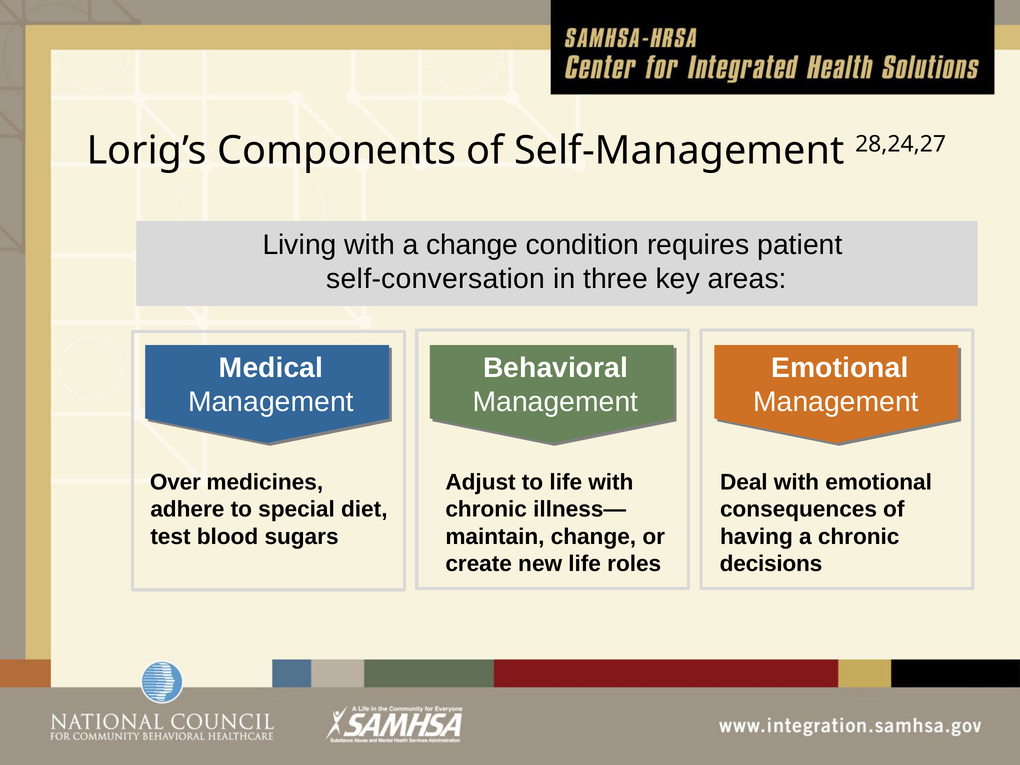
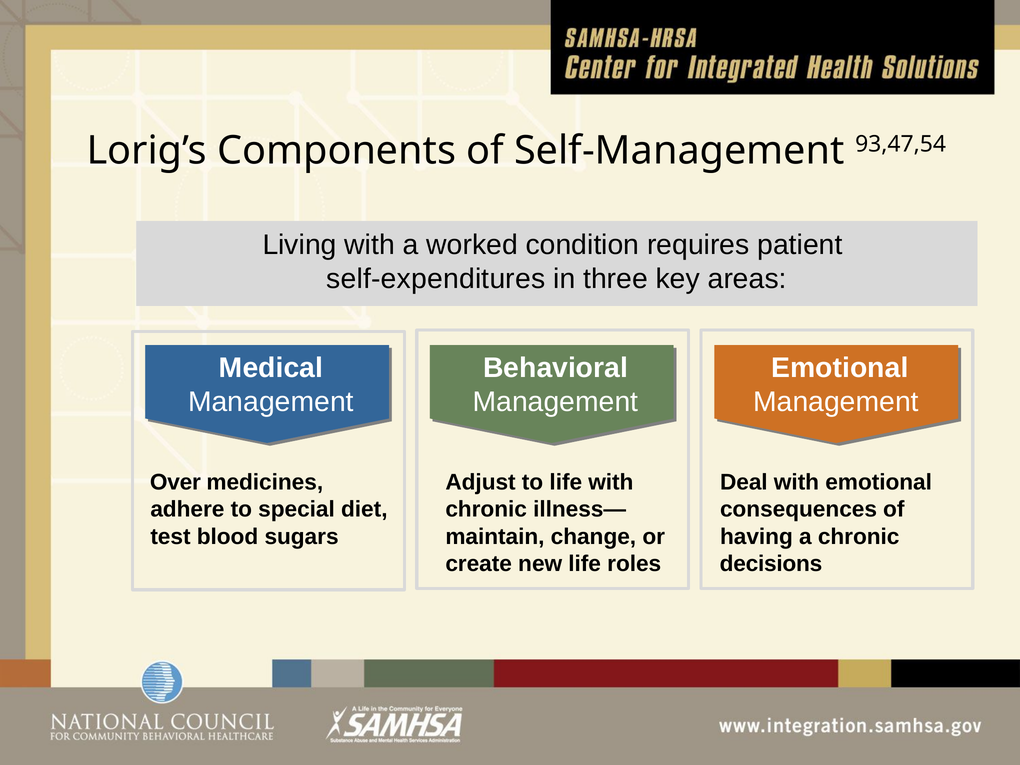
28,24,27: 28,24,27 -> 93,47,54
a change: change -> worked
self-conversation: self-conversation -> self-expenditures
